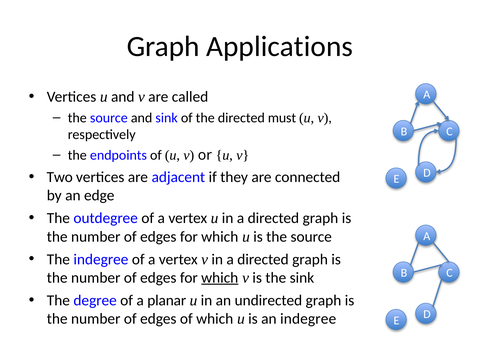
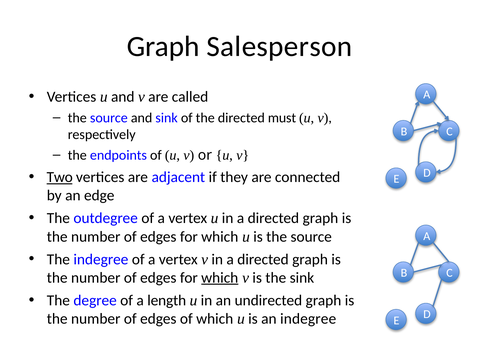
Applications: Applications -> Salesperson
Two underline: none -> present
planar: planar -> length
